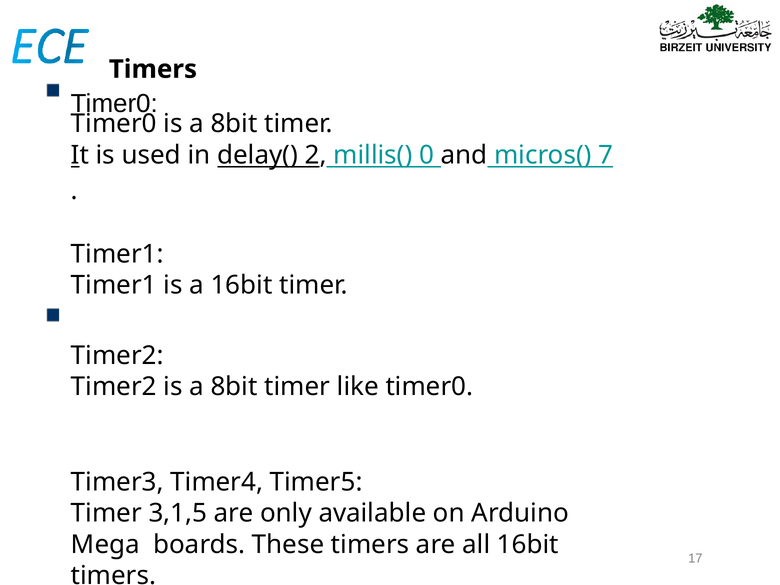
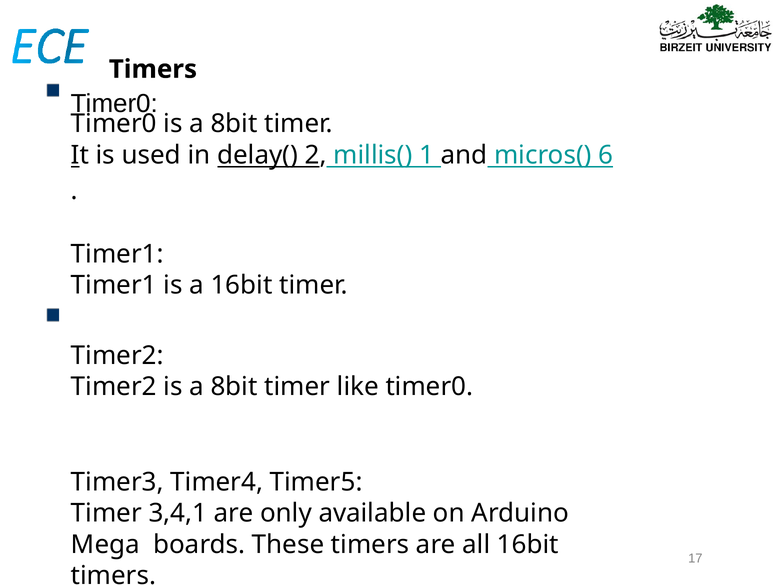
0: 0 -> 1
7: 7 -> 6
3,1,5: 3,1,5 -> 3,4,1
